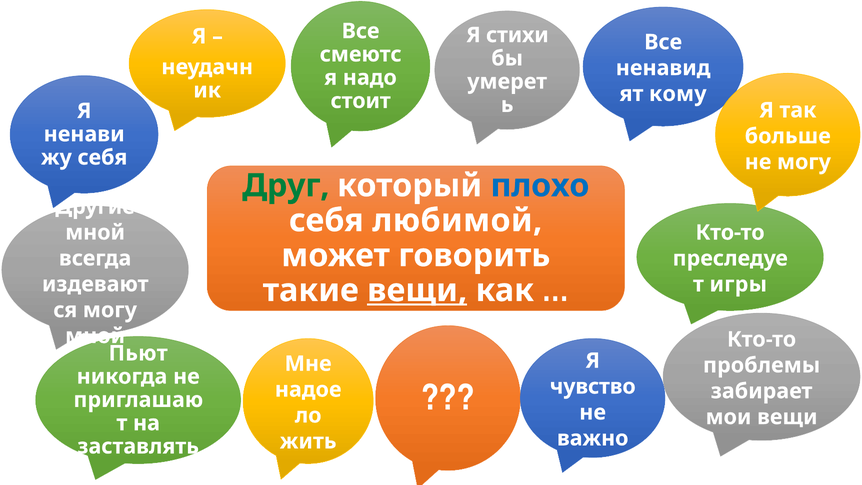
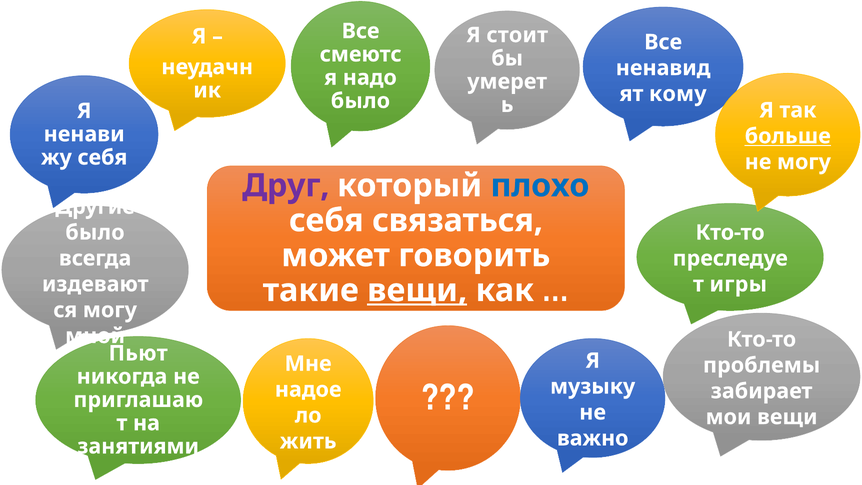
стихи: стихи -> стоит
стоит at (361, 101): стоит -> было
больше underline: none -> present
Друг colour: green -> purple
любимой: любимой -> связаться
мной at (95, 232): мной -> было
чувство: чувство -> музыку
заставлять: заставлять -> занятиями
